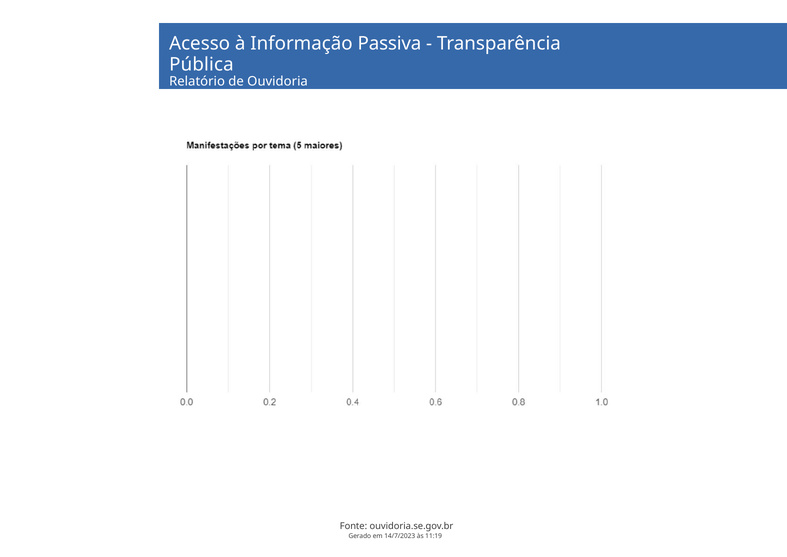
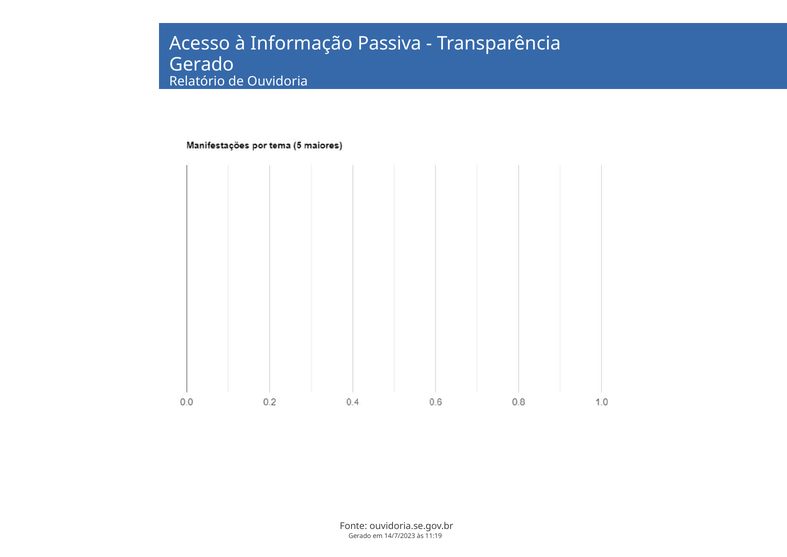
Pública at (201, 64): Pública -> Gerado
